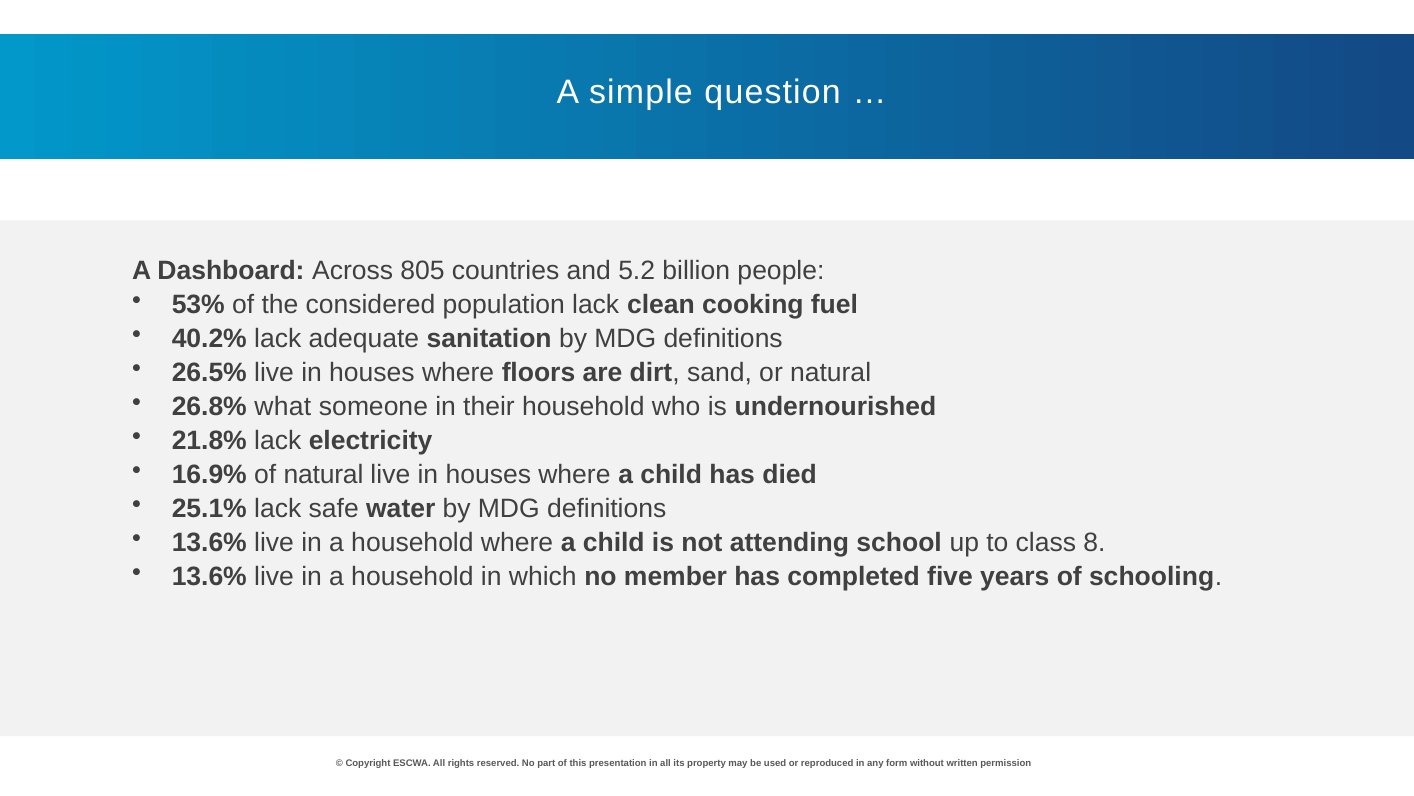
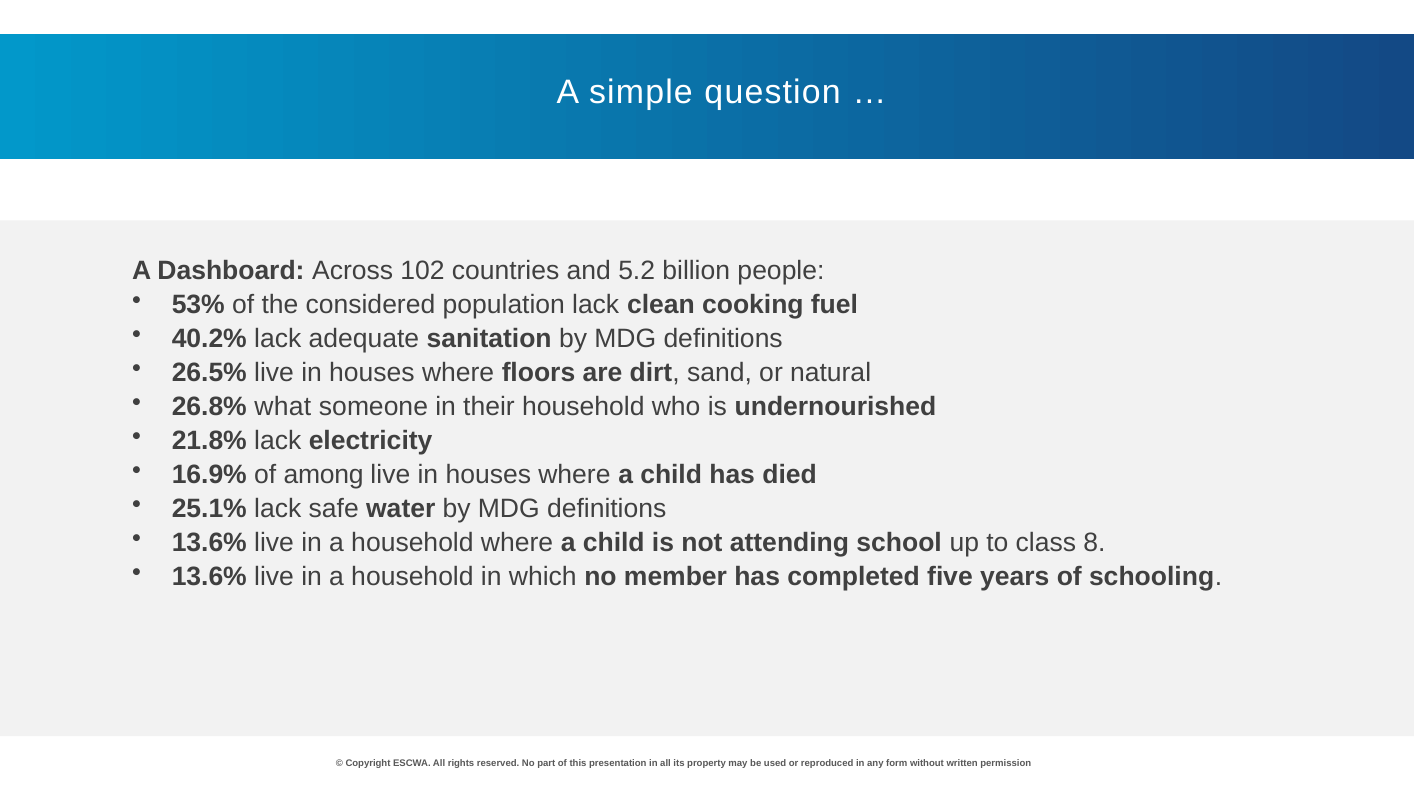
805: 805 -> 102
of natural: natural -> among
